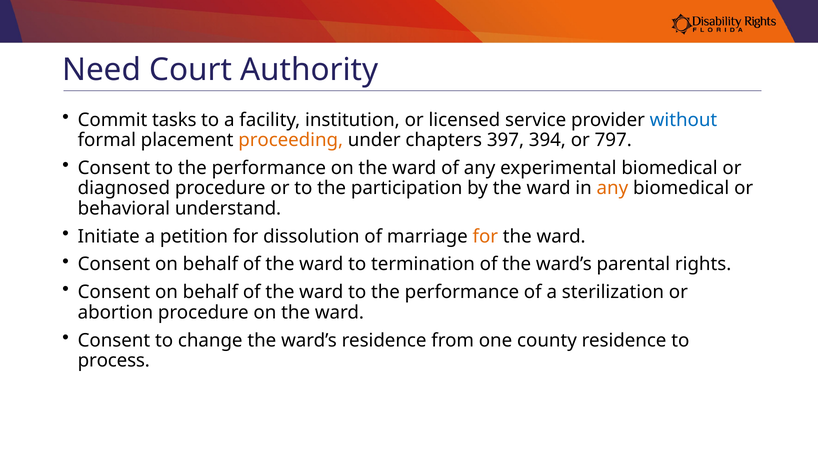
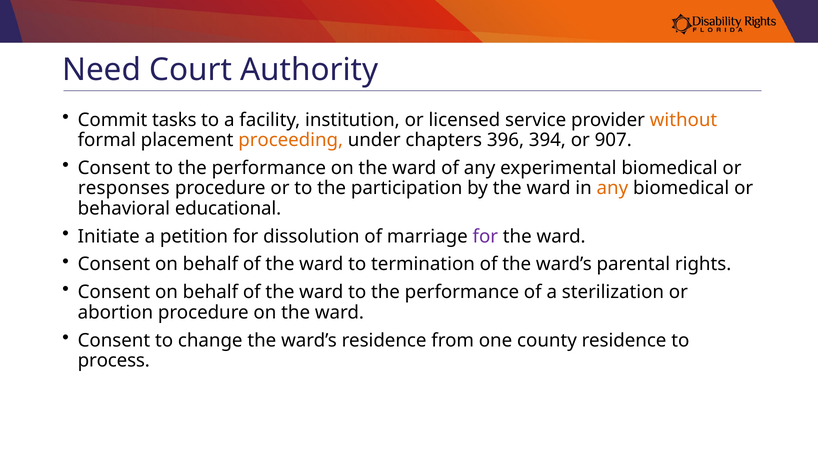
without colour: blue -> orange
397: 397 -> 396
797: 797 -> 907
diagnosed: diagnosed -> responses
understand: understand -> educational
for at (485, 236) colour: orange -> purple
